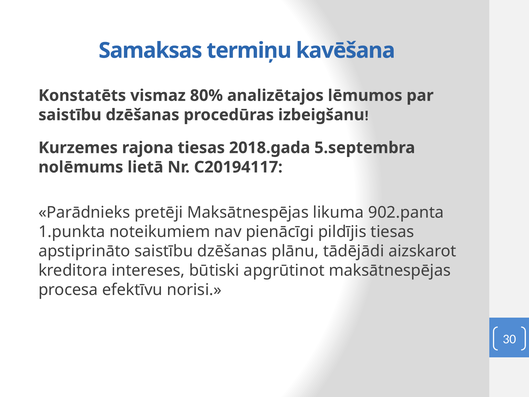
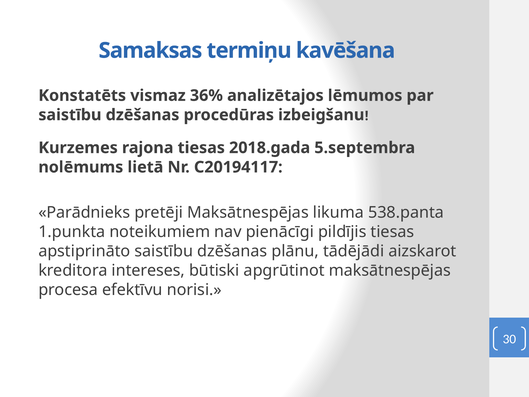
80%: 80% -> 36%
902.panta: 902.panta -> 538.panta
